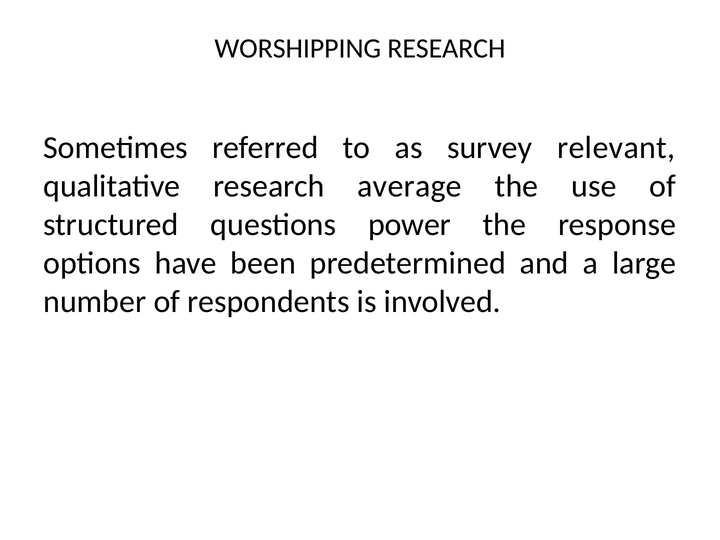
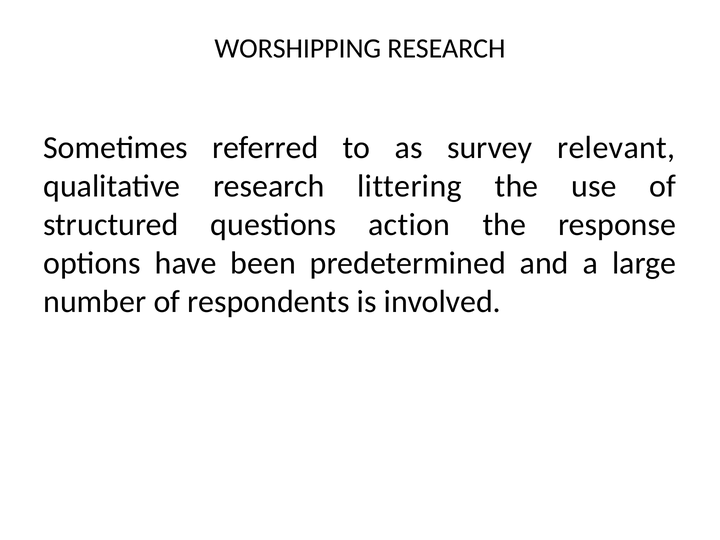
average: average -> littering
power: power -> action
